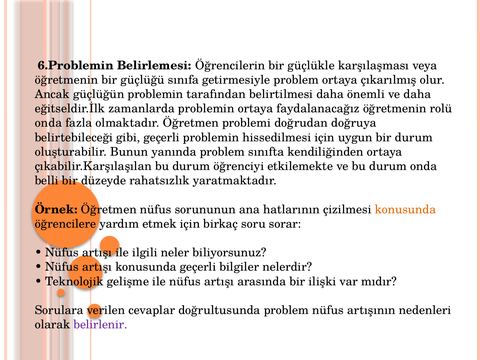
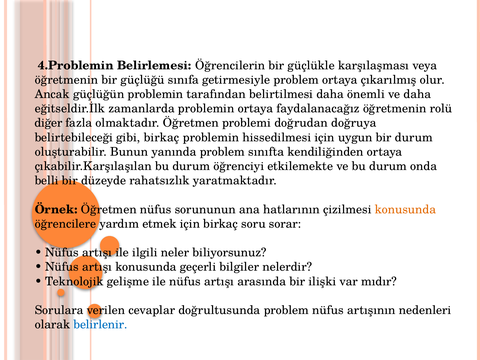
6.Problemin: 6.Problemin -> 4.Problemin
onda at (48, 123): onda -> diğer
gibi geçerli: geçerli -> birkaç
belirlenir colour: purple -> blue
